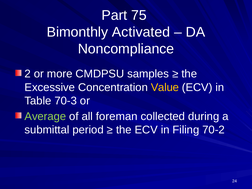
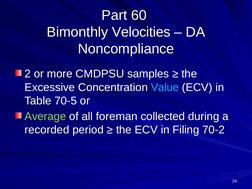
75: 75 -> 60
Activated: Activated -> Velocities
Value colour: yellow -> light blue
70-3: 70-3 -> 70-5
submittal: submittal -> recorded
